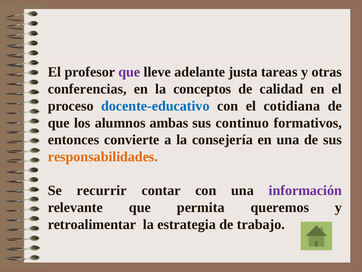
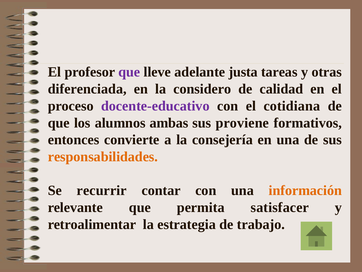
conferencias: conferencias -> diferenciada
conceptos: conceptos -> considero
docente-educativo colour: blue -> purple
continuo: continuo -> proviene
información colour: purple -> orange
queremos: queremos -> satisfacer
